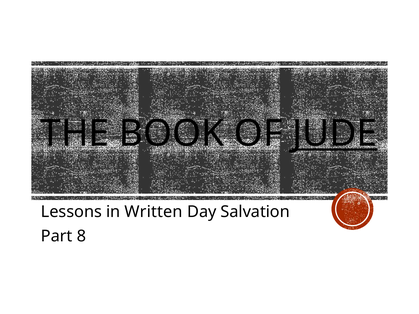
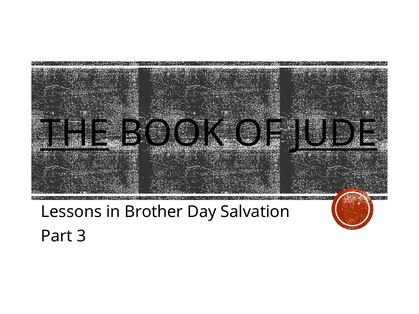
THE underline: none -> present
Written: Written -> Brother
8: 8 -> 3
